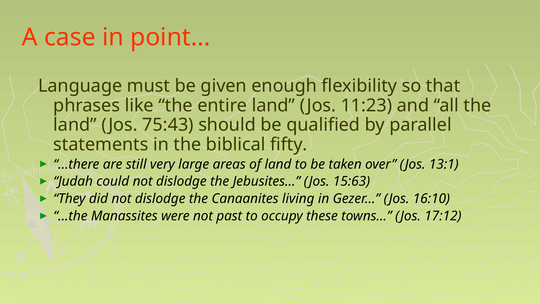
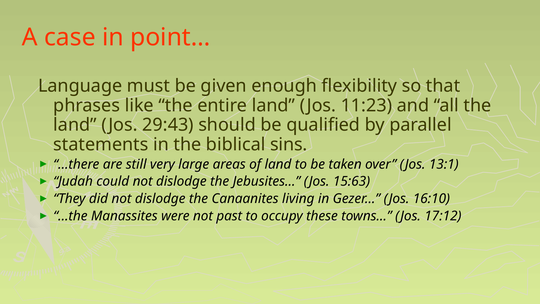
75:43: 75:43 -> 29:43
fifty: fifty -> sins
